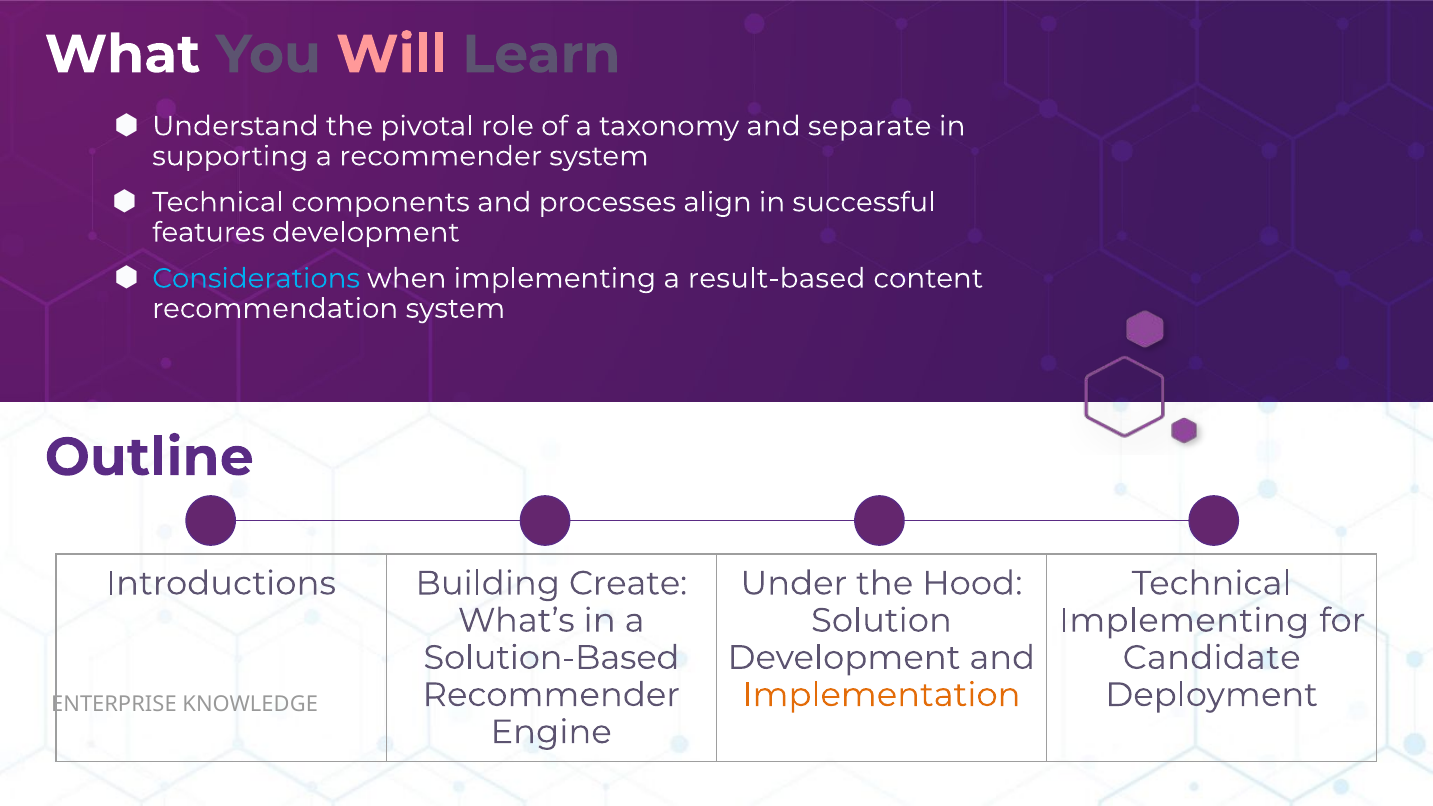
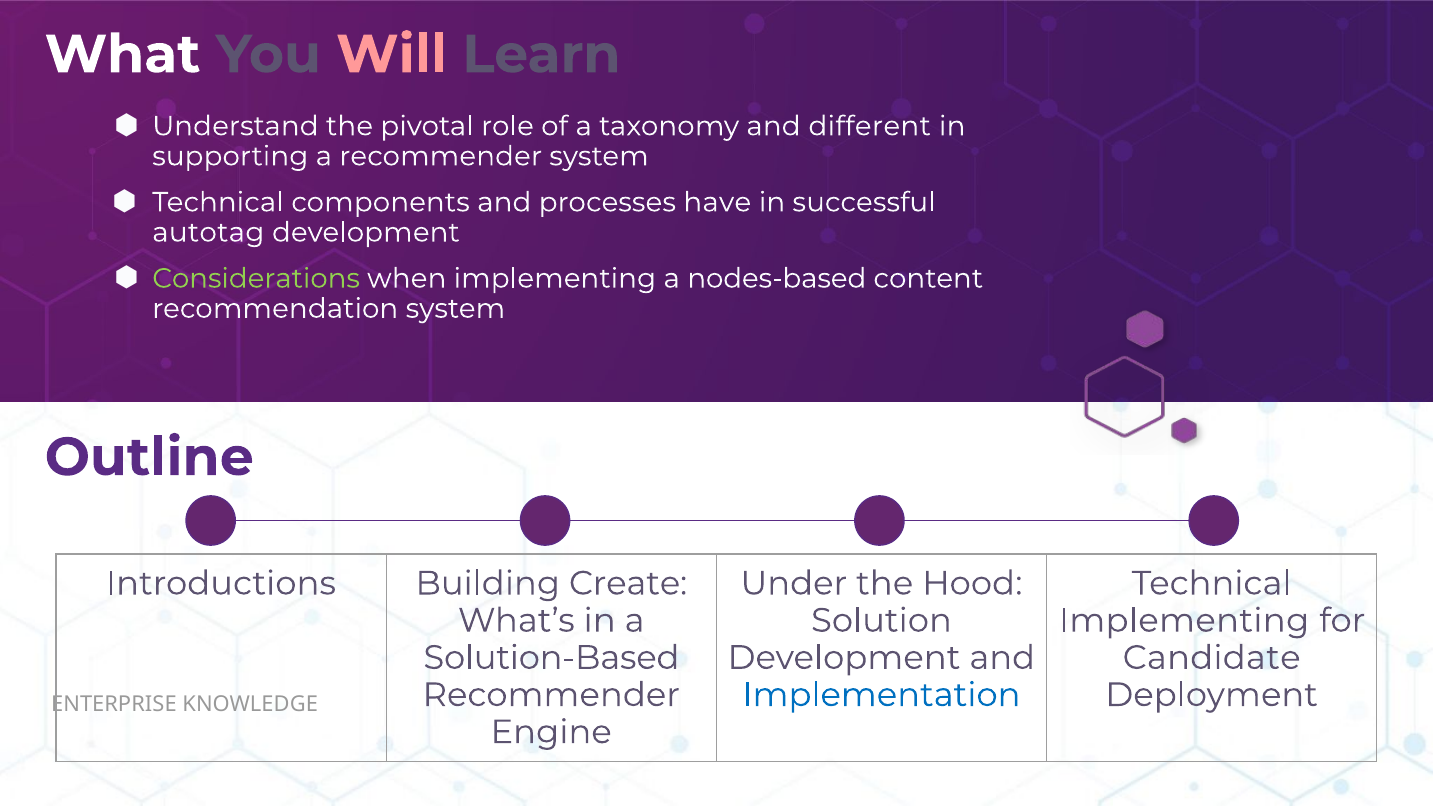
separate: separate -> different
align: align -> have
features: features -> autotag
Considerations colour: light blue -> light green
result-based: result-based -> nodes-based
Implementation colour: orange -> blue
